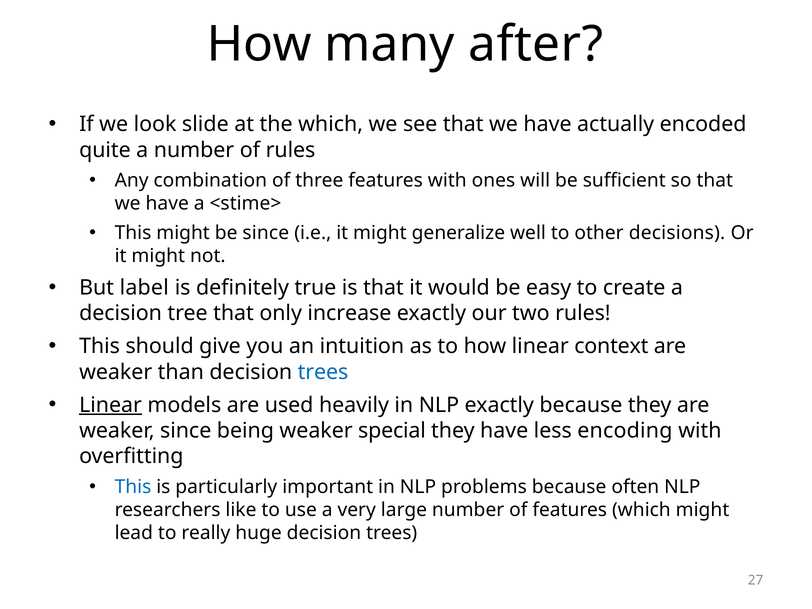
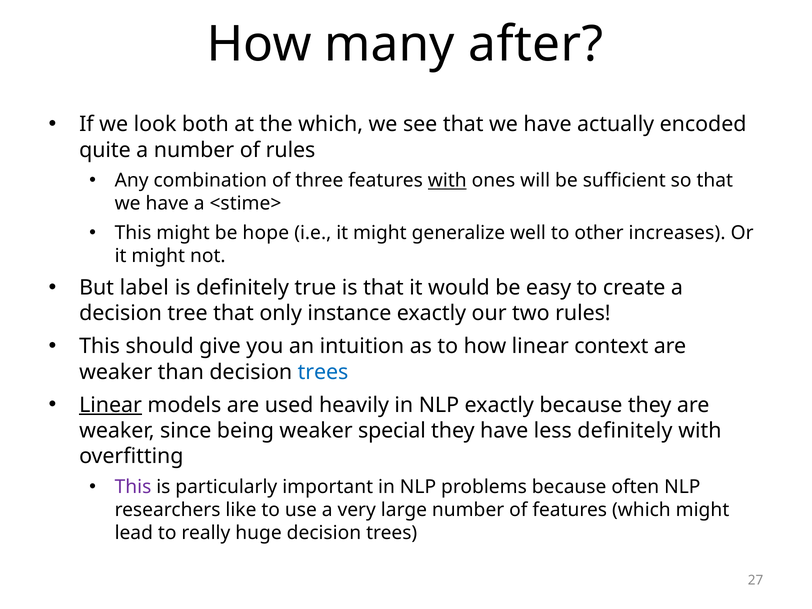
slide: slide -> both
with at (447, 181) underline: none -> present
be since: since -> hope
decisions: decisions -> increases
increase: increase -> instance
less encoding: encoding -> definitely
This at (133, 487) colour: blue -> purple
